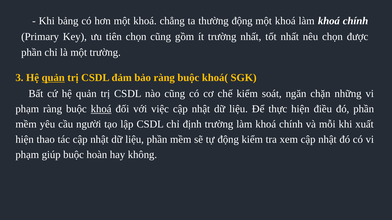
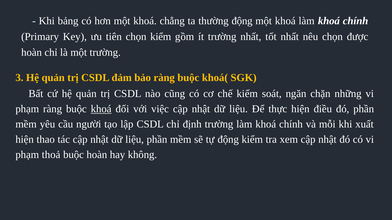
chọn cũng: cũng -> kiểm
phần at (32, 53): phần -> hoàn
quản at (53, 78) underline: present -> none
giúp: giúp -> thoả
